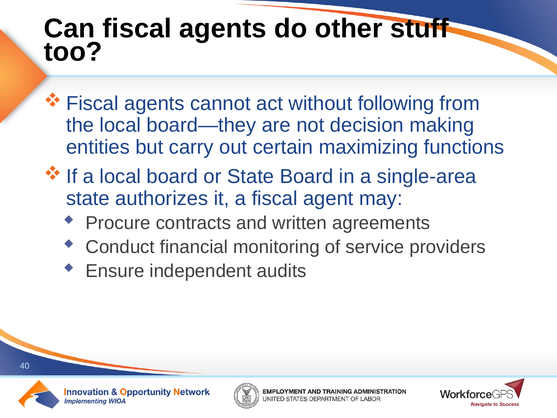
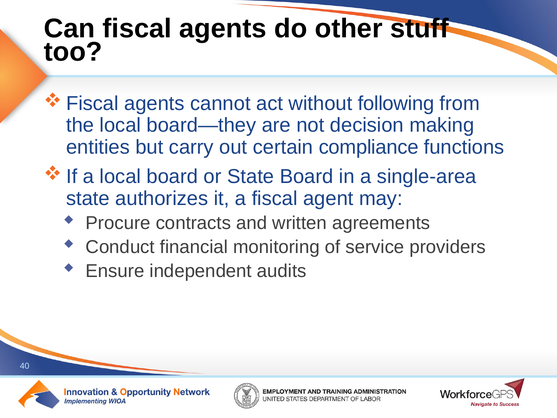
maximizing: maximizing -> compliance
